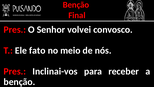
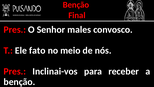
volvei: volvei -> males
